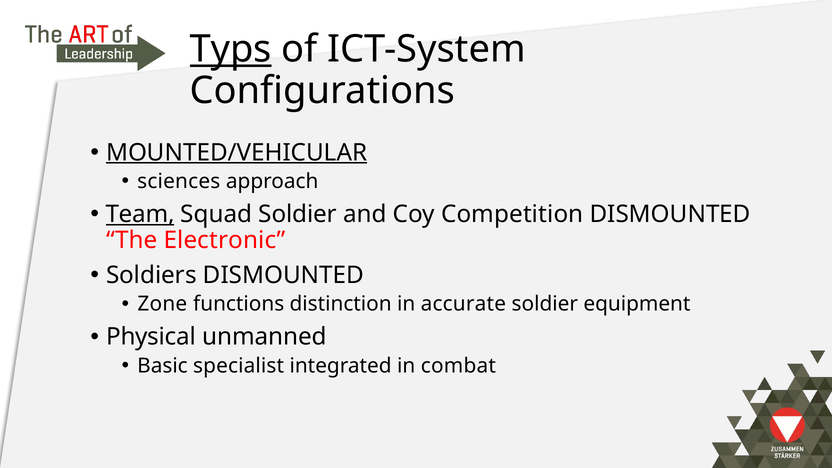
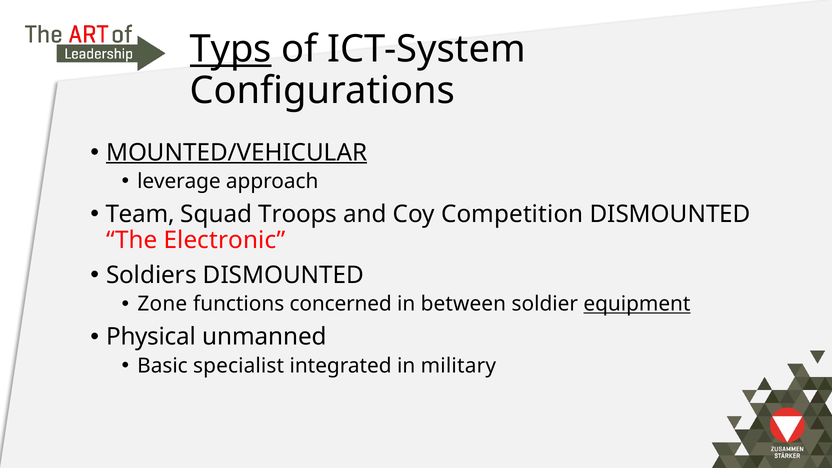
sciences: sciences -> leverage
Team underline: present -> none
Squad Soldier: Soldier -> Troops
distinction: distinction -> concerned
accurate: accurate -> between
equipment underline: none -> present
combat: combat -> military
